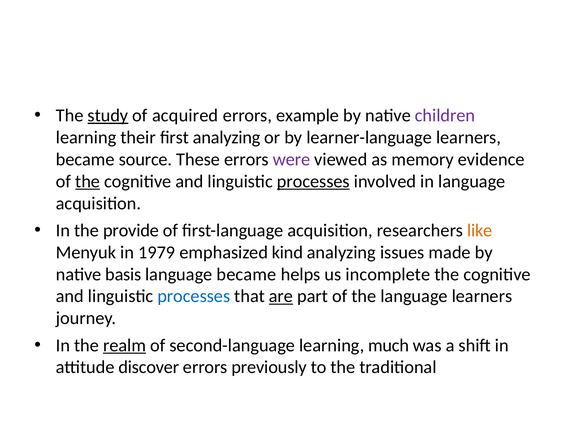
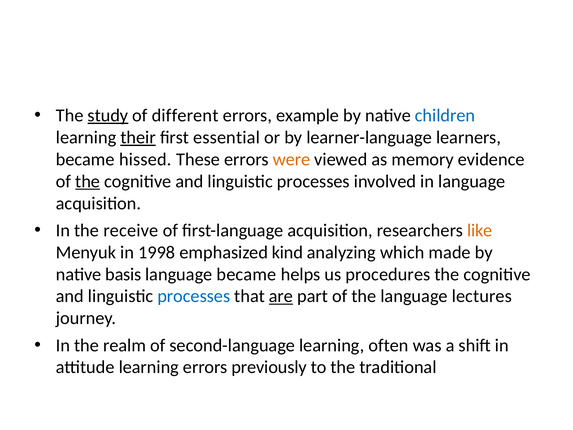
acquired: acquired -> different
children colour: purple -> blue
their underline: none -> present
first analyzing: analyzing -> essential
source: source -> hissed
were colour: purple -> orange
processes at (313, 181) underline: present -> none
provide: provide -> receive
1979: 1979 -> 1998
issues: issues -> which
incomplete: incomplete -> procedures
language learners: learners -> lectures
realm underline: present -> none
much: much -> often
attitude discover: discover -> learning
